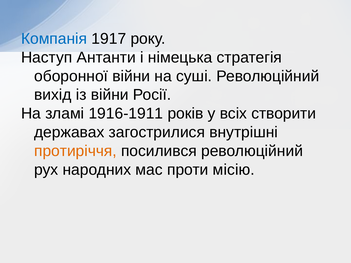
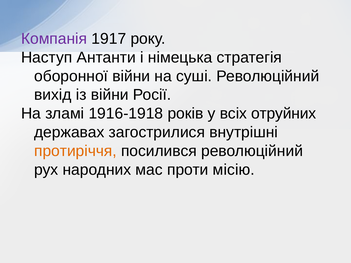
Компанія colour: blue -> purple
1916-1911: 1916-1911 -> 1916-1918
створити: створити -> отруйних
